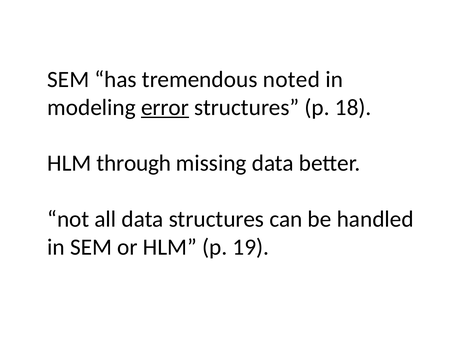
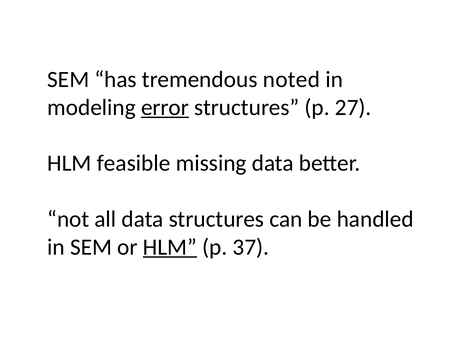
18: 18 -> 27
through: through -> feasible
HLM at (170, 247) underline: none -> present
19: 19 -> 37
